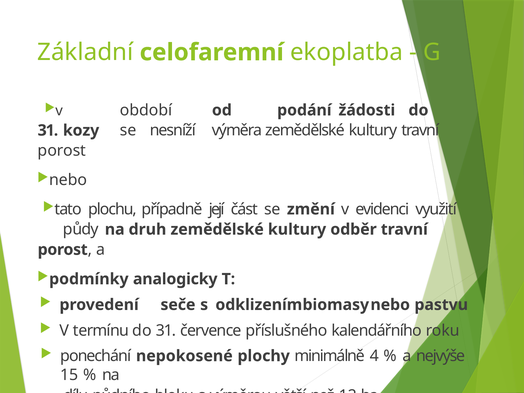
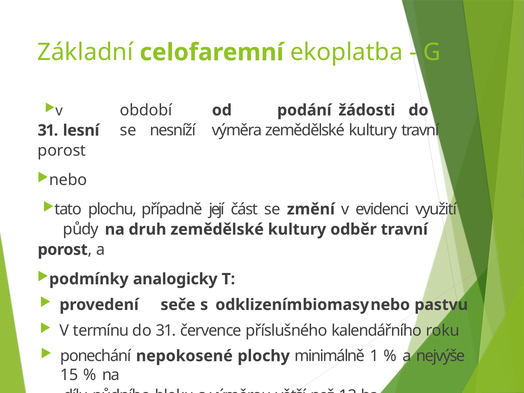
kozy: kozy -> lesní
4: 4 -> 1
